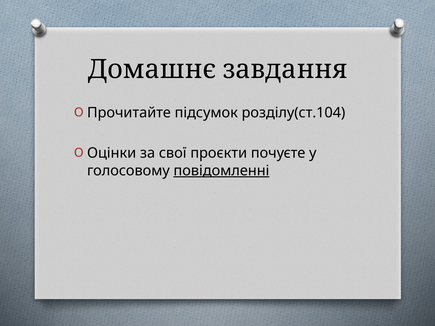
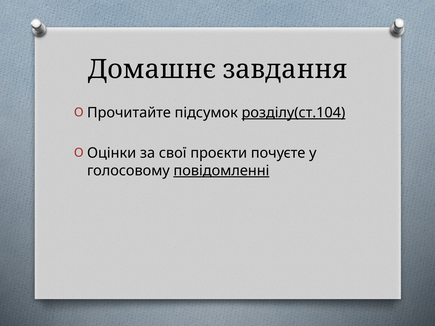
розділу(ст.104 underline: none -> present
